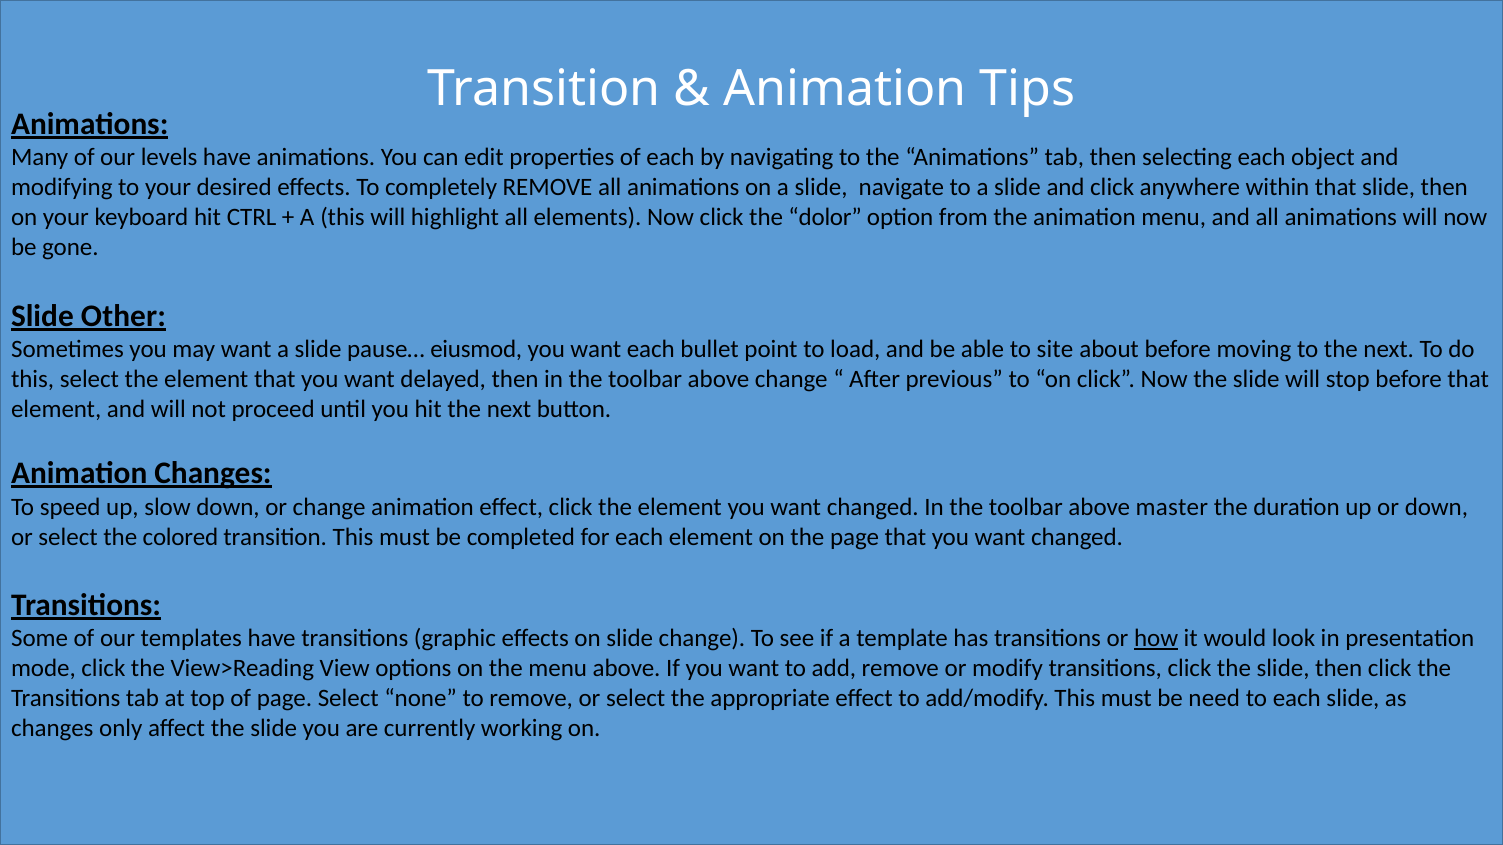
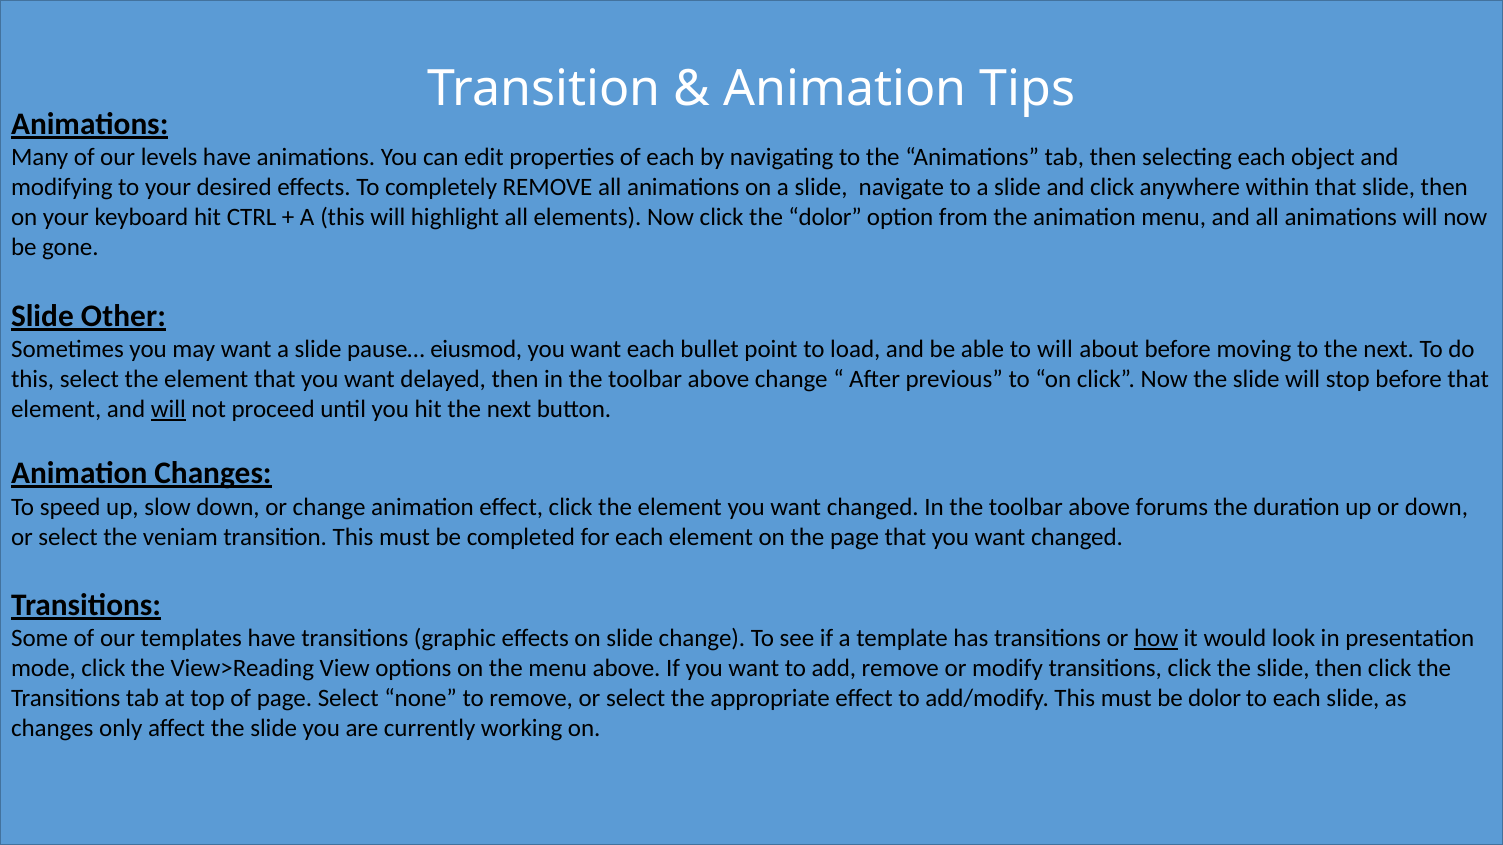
to site: site -> will
will at (168, 409) underline: none -> present
master: master -> forums
colored: colored -> veniam
be need: need -> dolor
